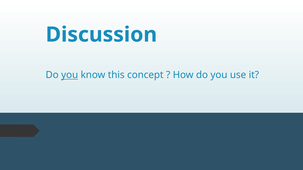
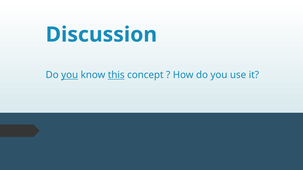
this underline: none -> present
